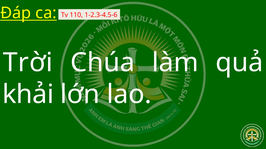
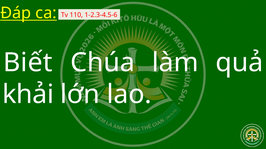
Trời: Trời -> Biết
